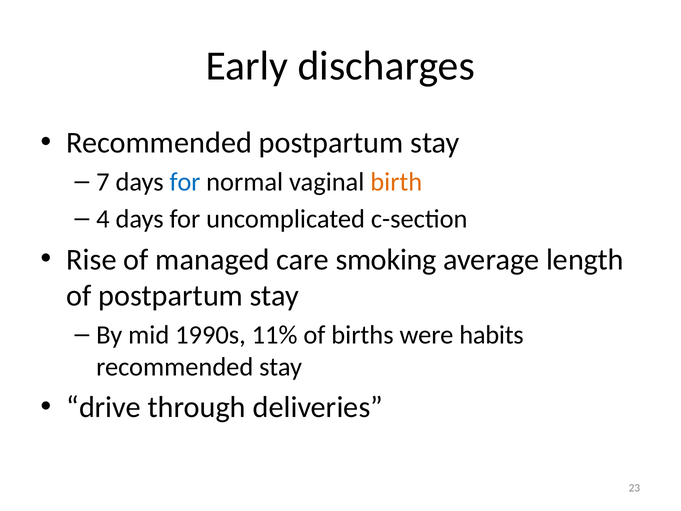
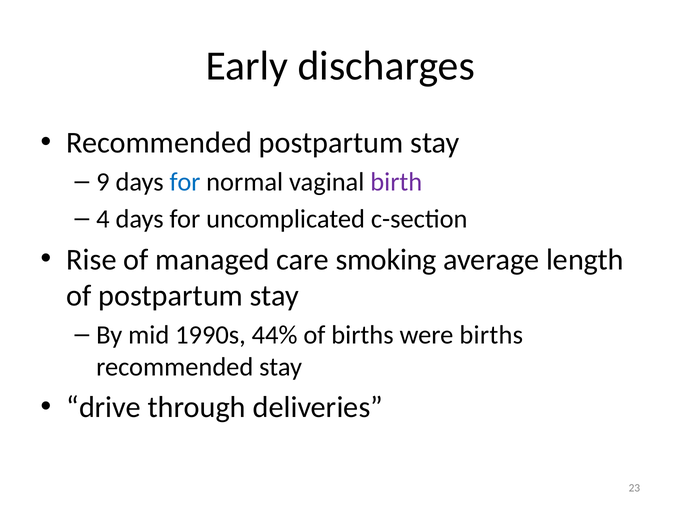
7: 7 -> 9
birth colour: orange -> purple
11%: 11% -> 44%
were habits: habits -> births
